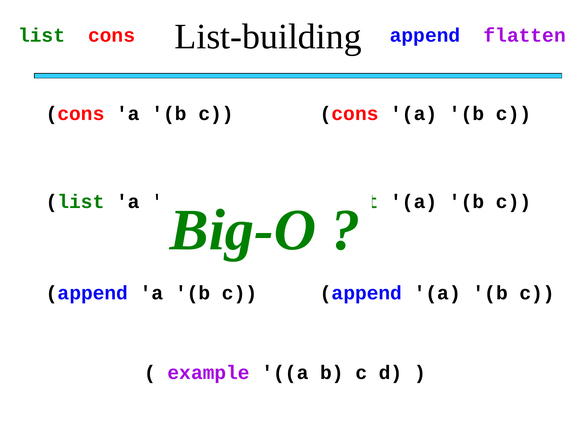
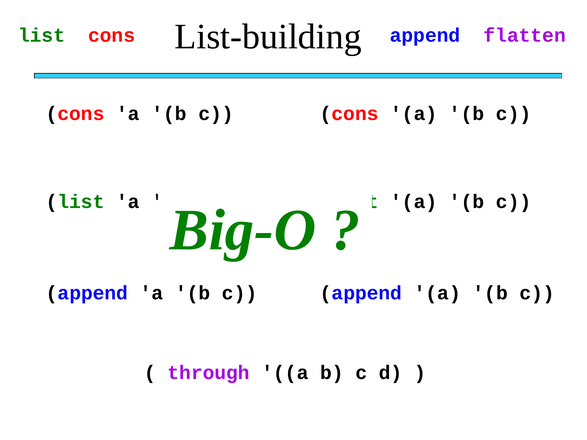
example: example -> through
